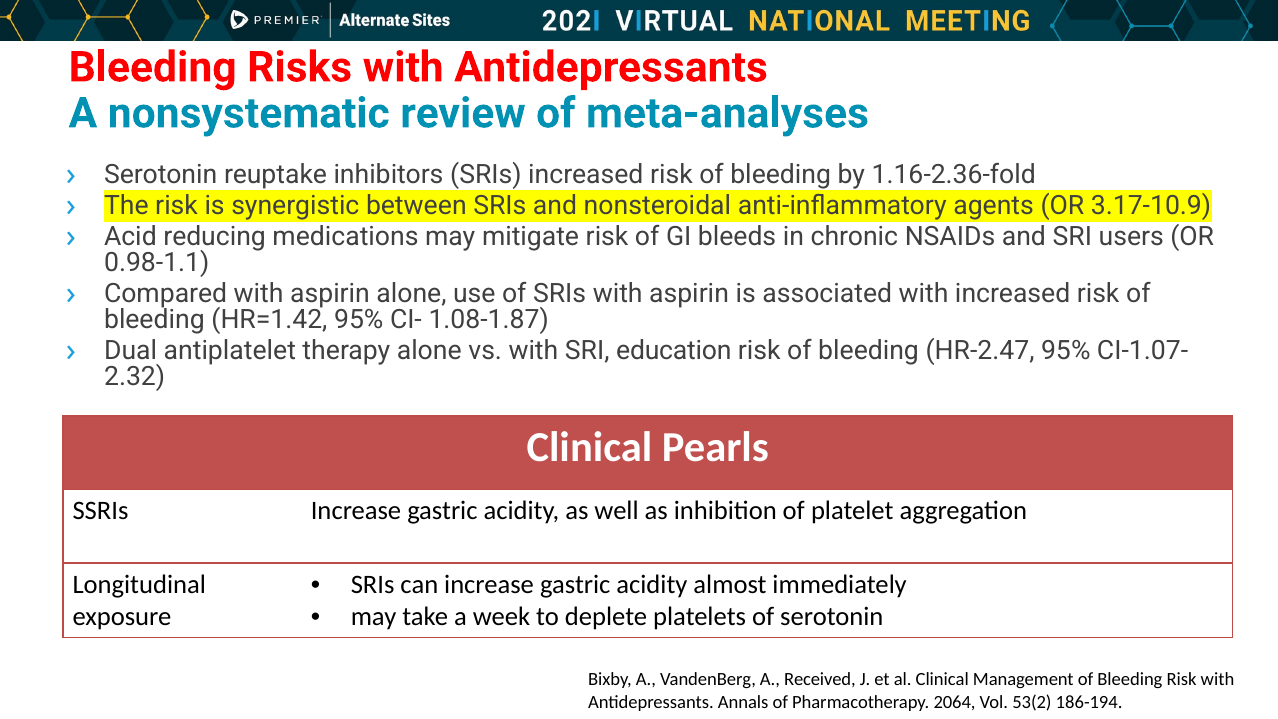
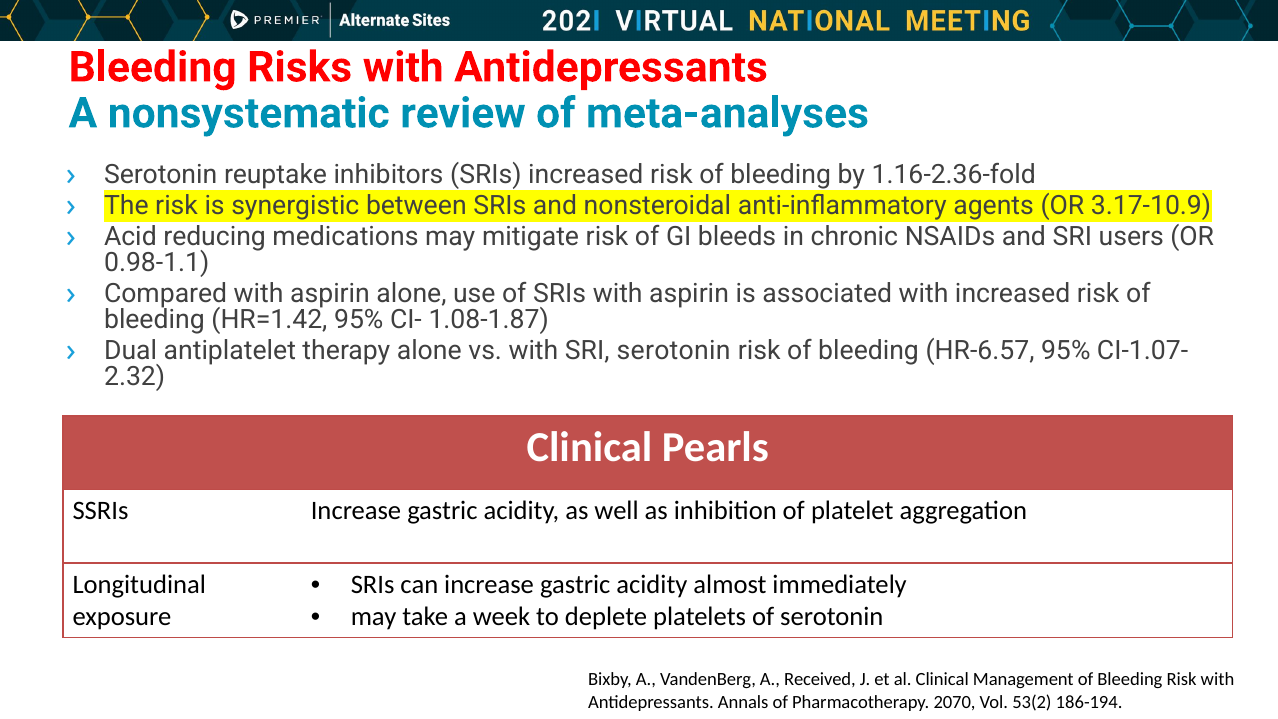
SRI education: education -> serotonin
HR-2.47: HR-2.47 -> HR-6.57
2064: 2064 -> 2070
